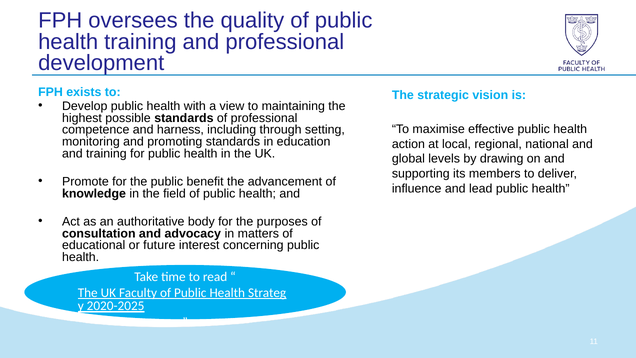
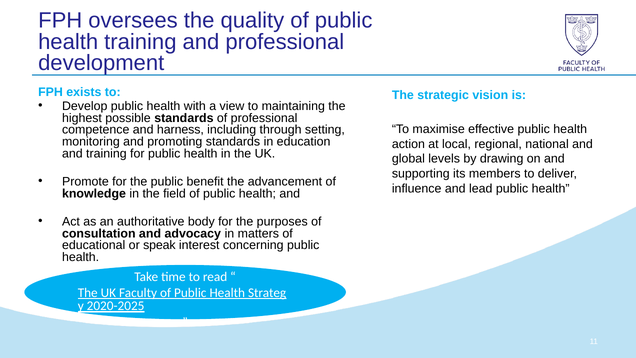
future: future -> speak
